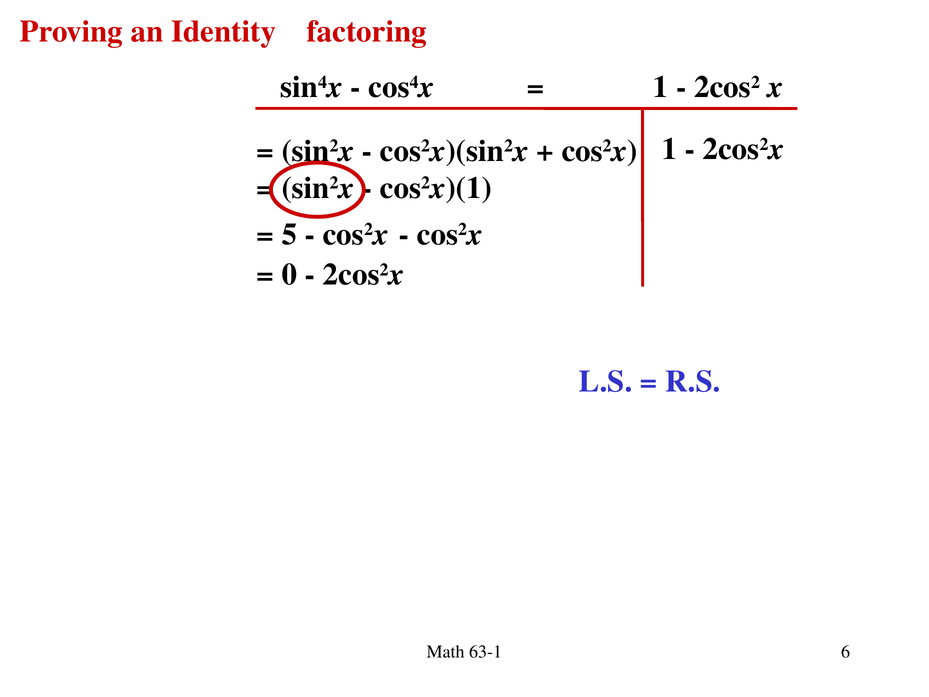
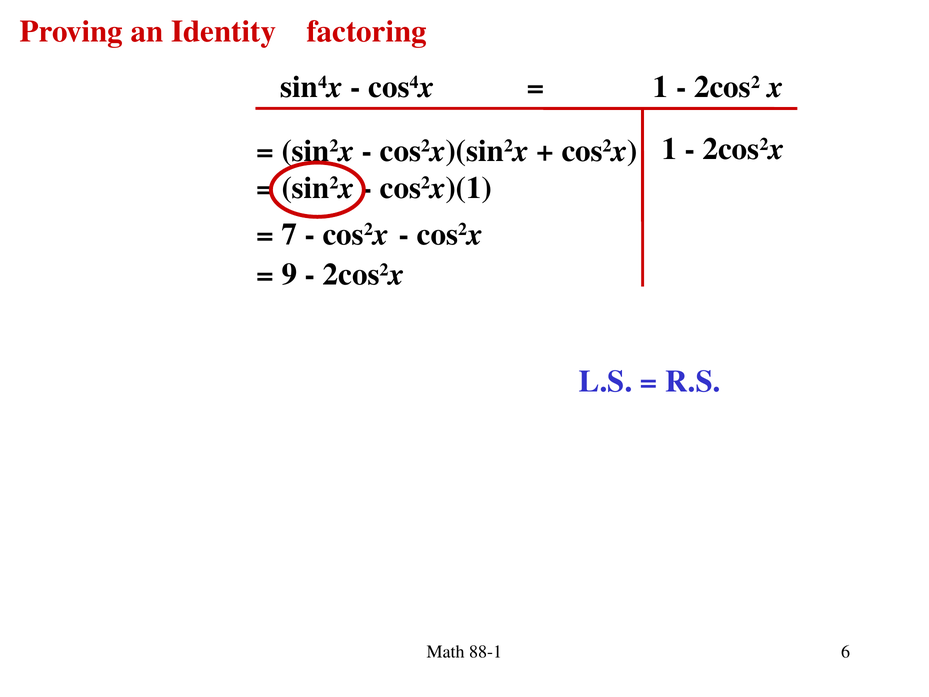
5: 5 -> 7
0: 0 -> 9
63-1: 63-1 -> 88-1
